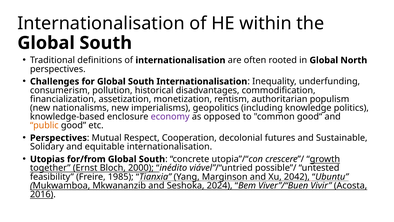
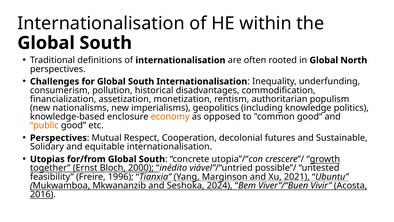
economy colour: purple -> orange
1985: 1985 -> 1996
2042: 2042 -> 2021
